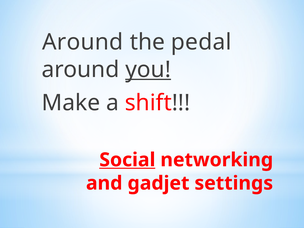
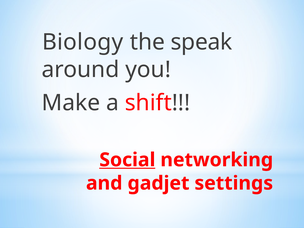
Around at (83, 42): Around -> Biology
pedal: pedal -> speak
you underline: present -> none
